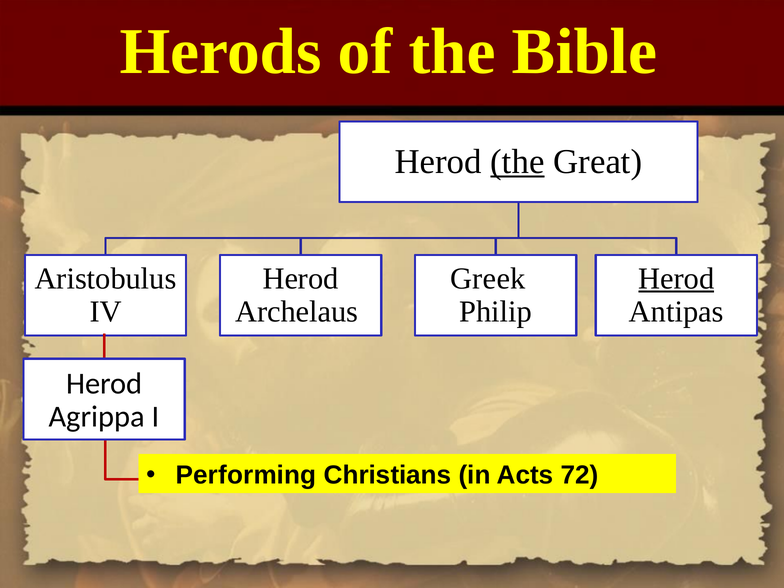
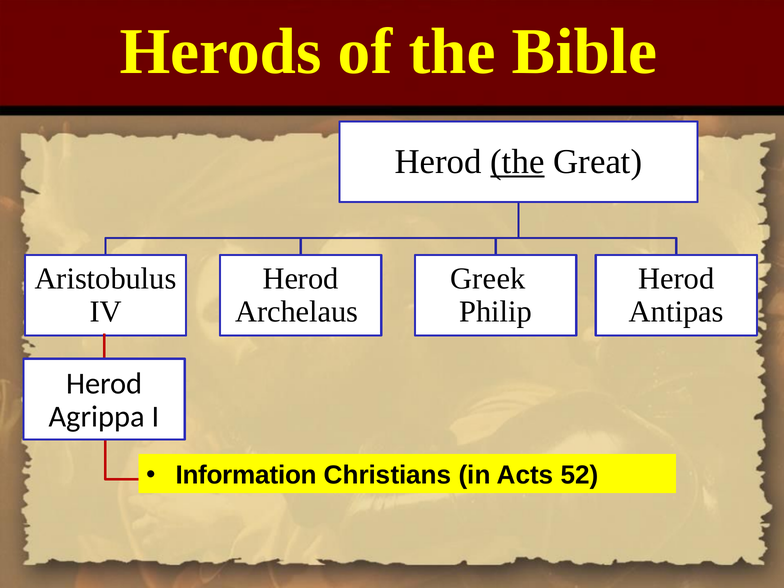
Herod at (676, 279) underline: present -> none
Performing: Performing -> Information
72: 72 -> 52
